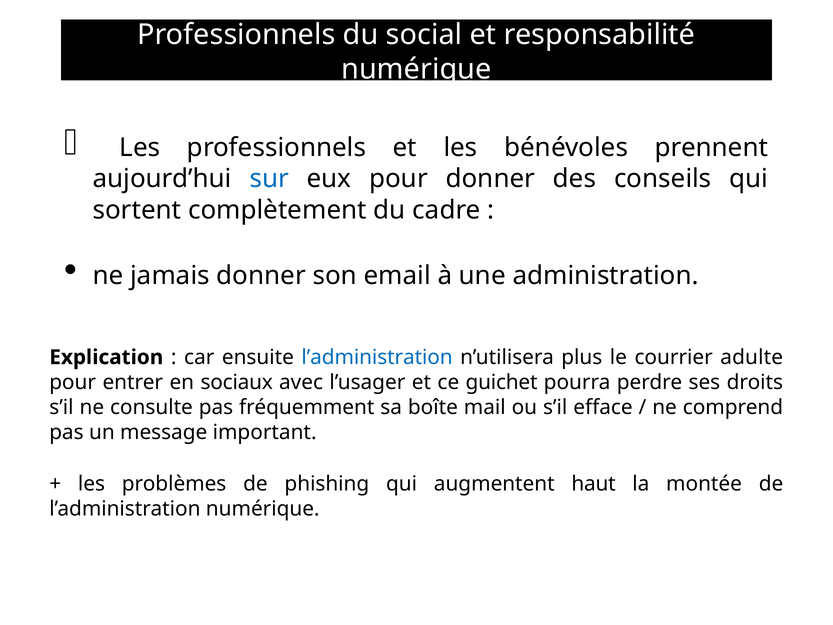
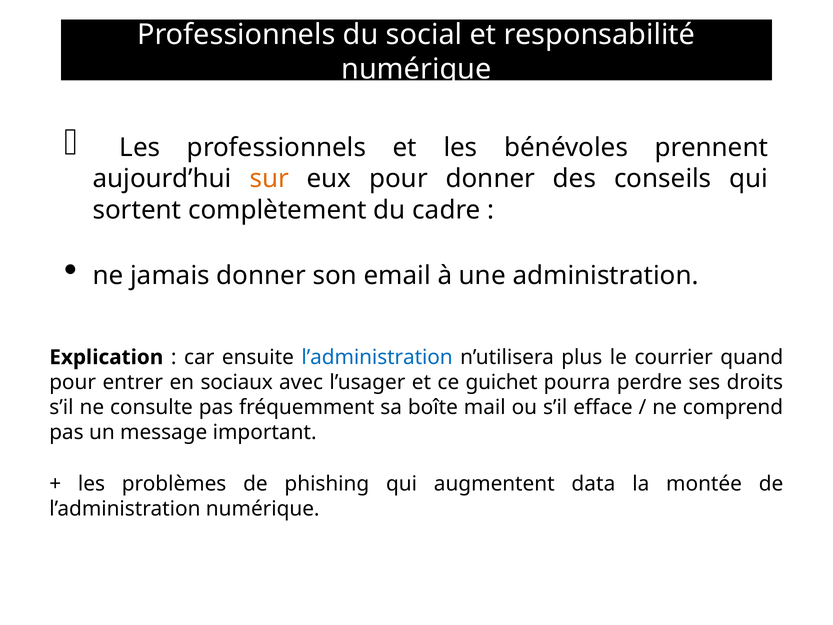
sur colour: blue -> orange
adulte: adulte -> quand
haut: haut -> data
